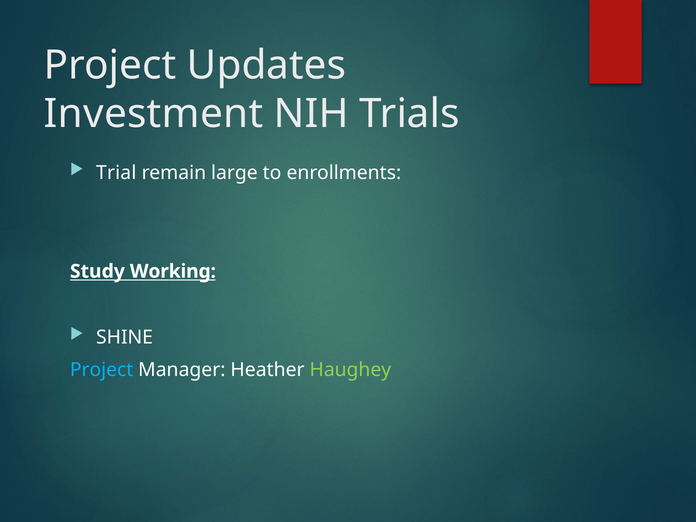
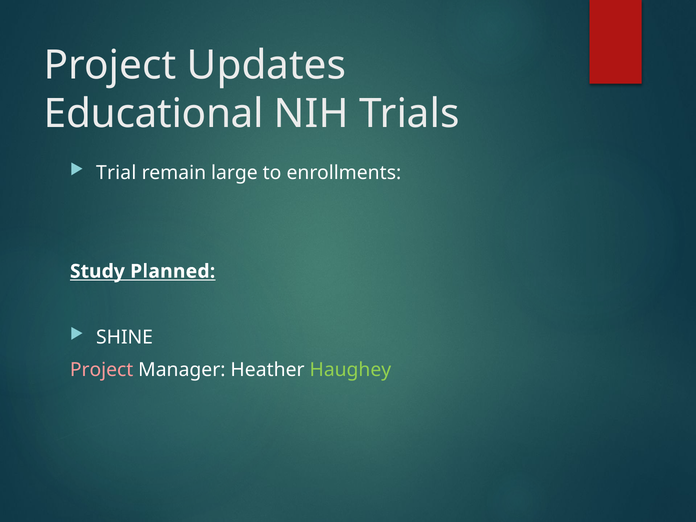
Investment: Investment -> Educational
Working: Working -> Planned
Project at (102, 370) colour: light blue -> pink
